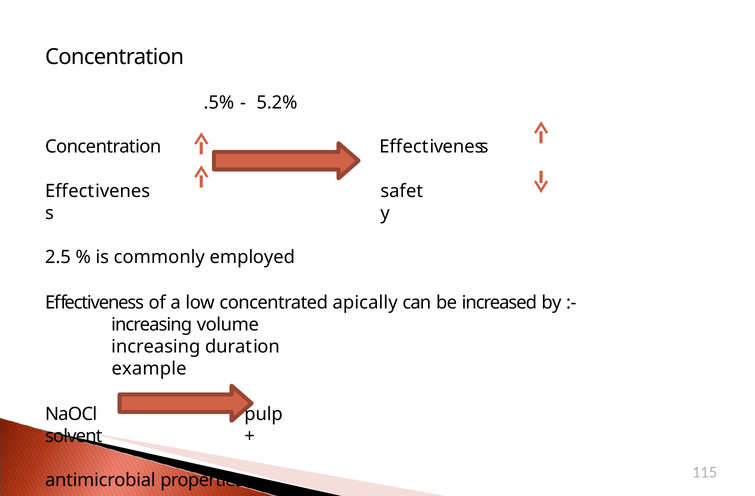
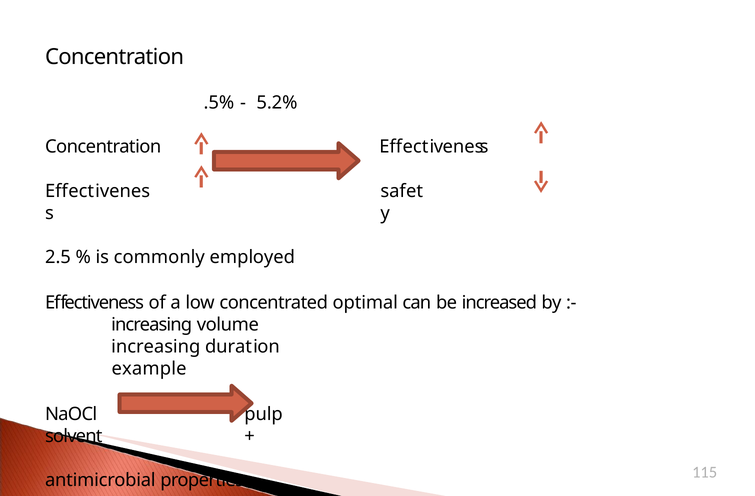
apically: apically -> optimal
